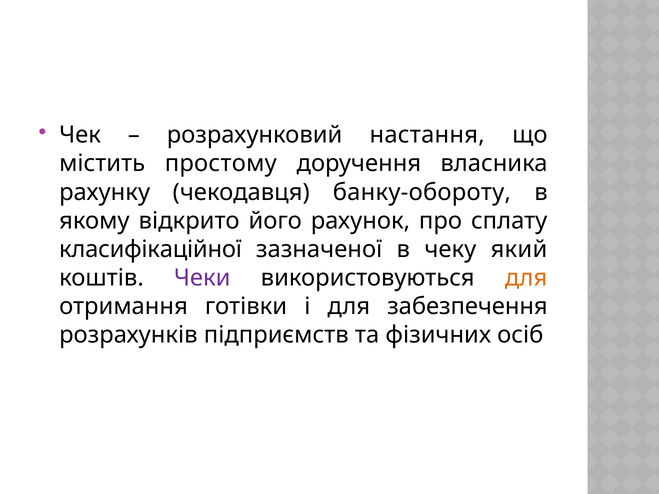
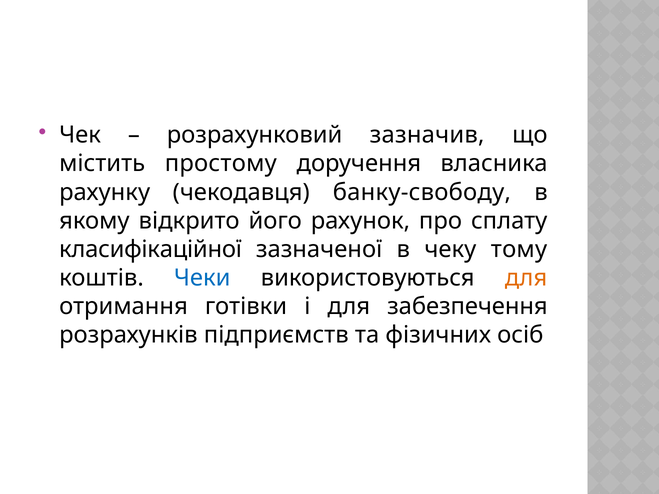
настання: настання -> зазначив
банку-обороту: банку-обороту -> банку-свободу
який: який -> тому
Чеки colour: purple -> blue
